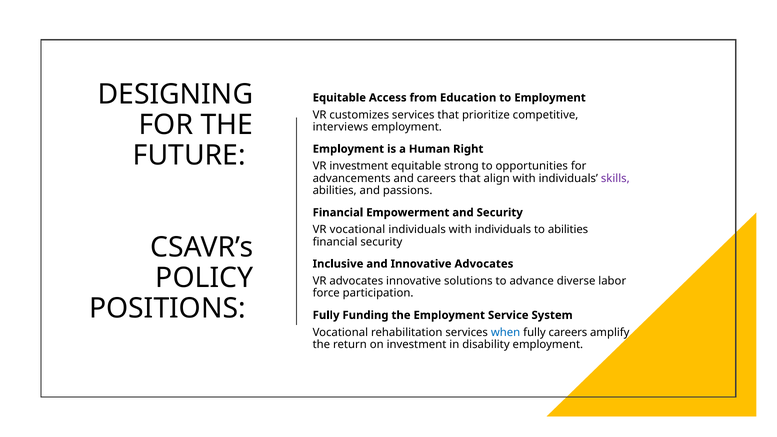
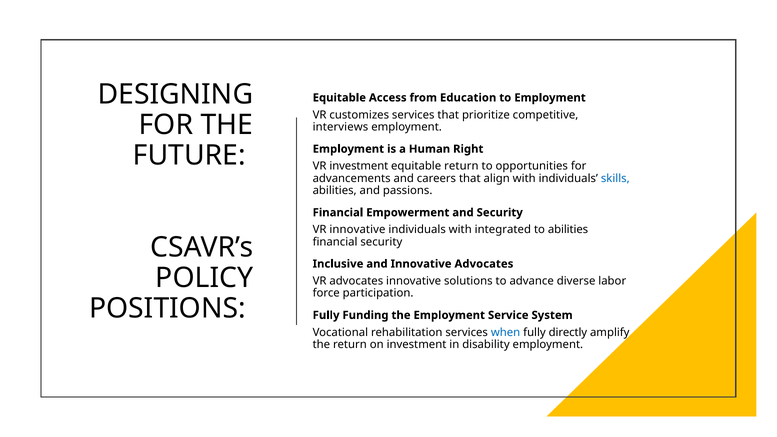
equitable strong: strong -> return
skills colour: purple -> blue
VR vocational: vocational -> innovative
individuals with individuals: individuals -> integrated
fully careers: careers -> directly
